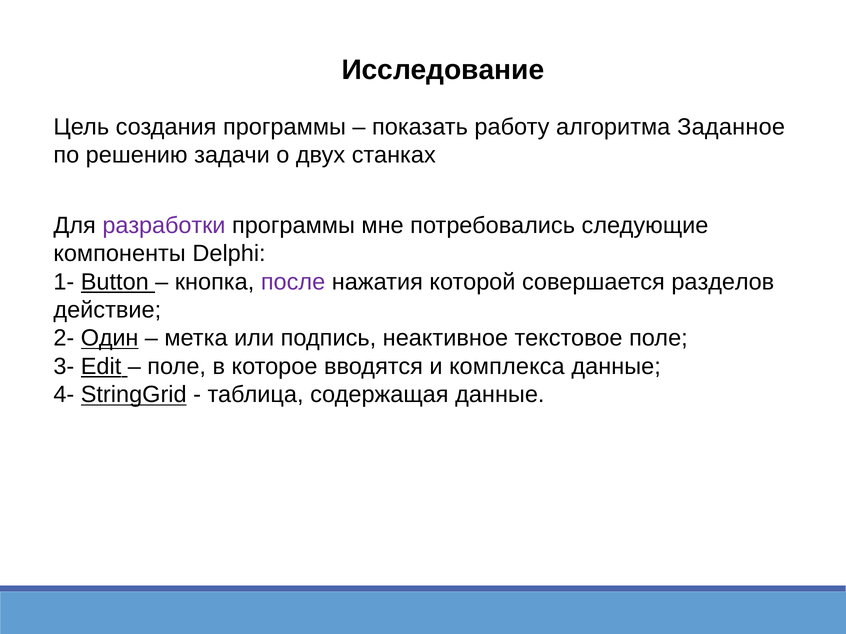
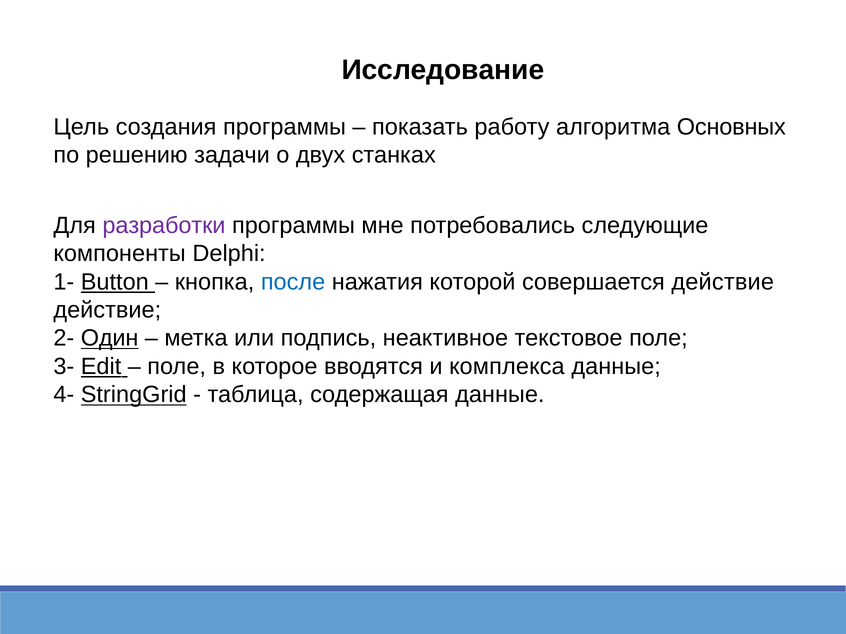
Заданное: Заданное -> Основных
после colour: purple -> blue
совершается разделов: разделов -> действие
